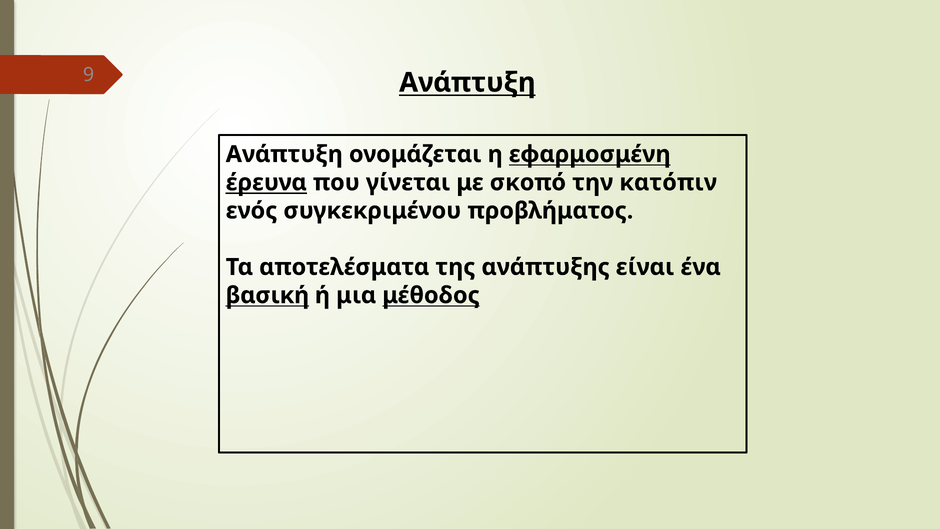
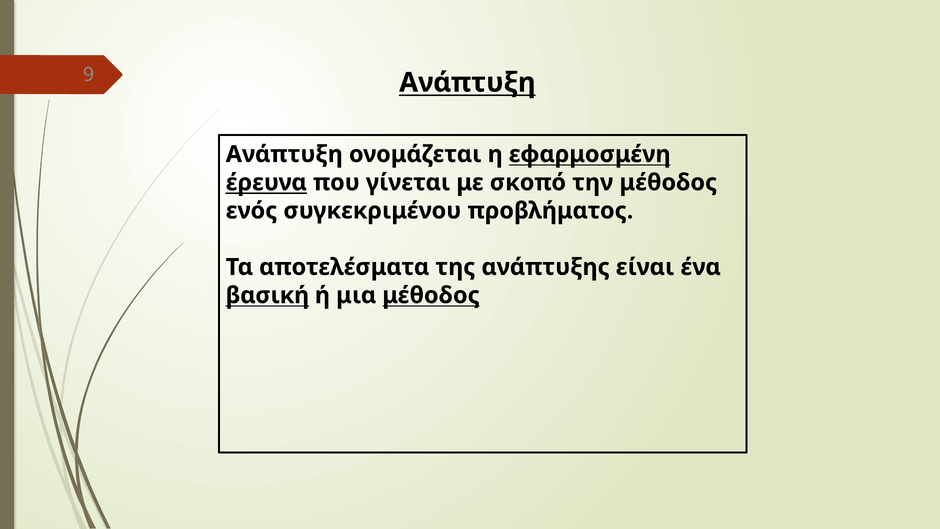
την κατόπιν: κατόπιν -> μέθοδος
